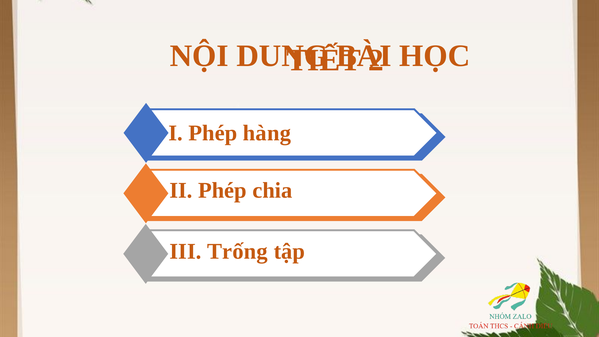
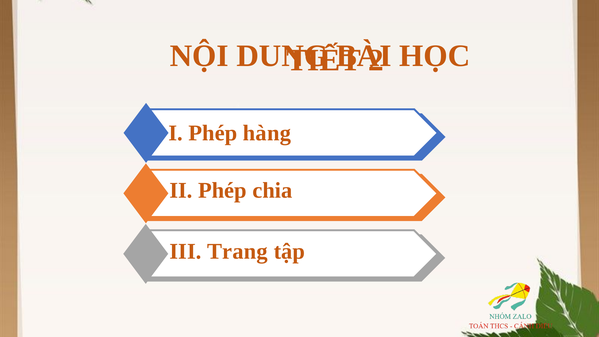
Trống: Trống -> Trang
